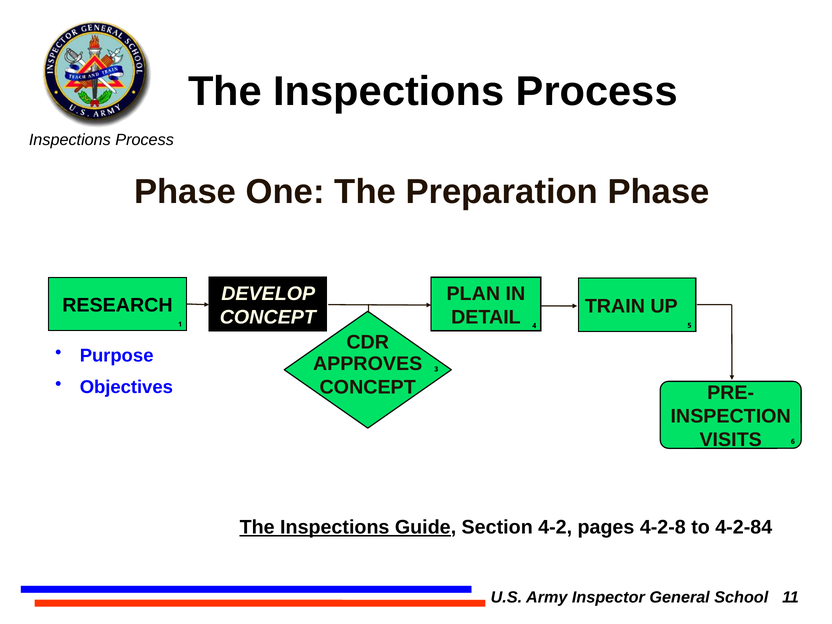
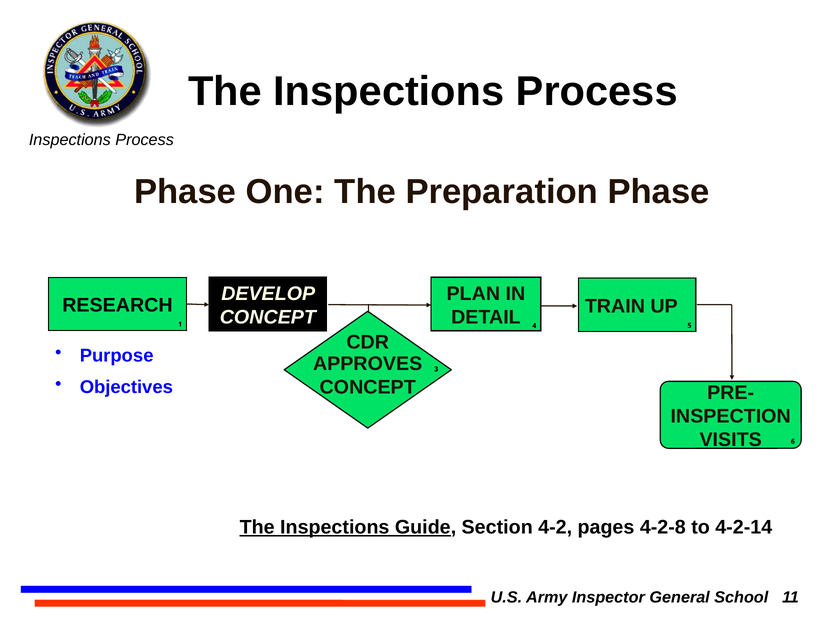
4-2-84: 4-2-84 -> 4-2-14
